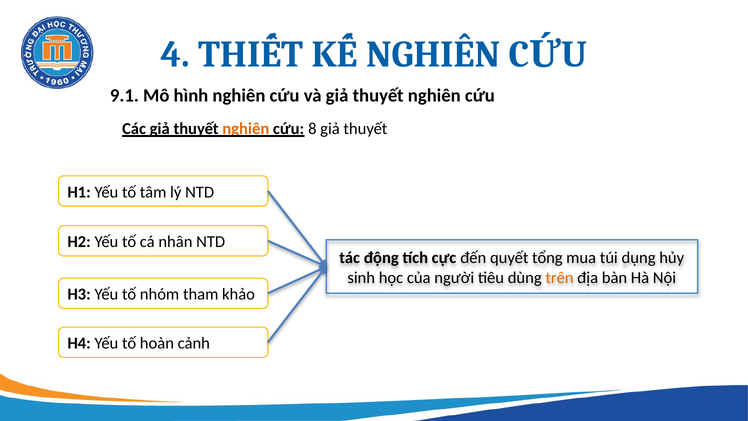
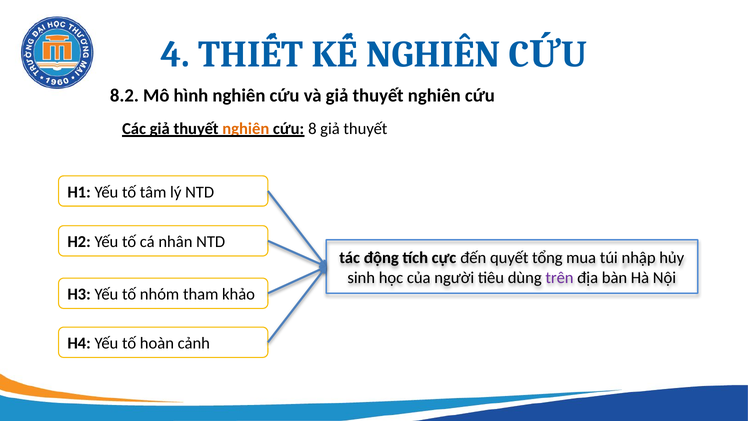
9.1: 9.1 -> 8.2
dụng: dụng -> nhập
trên colour: orange -> purple
